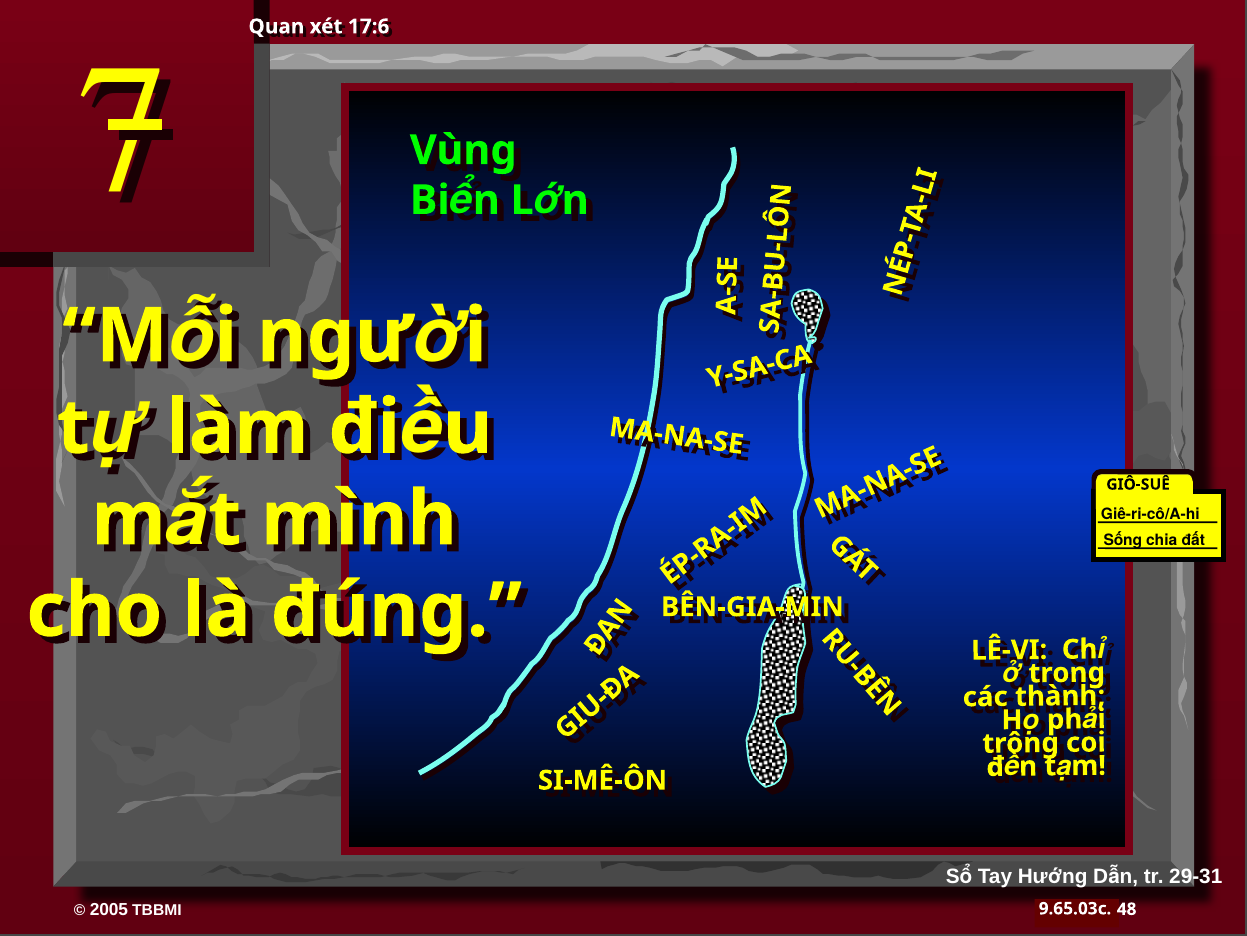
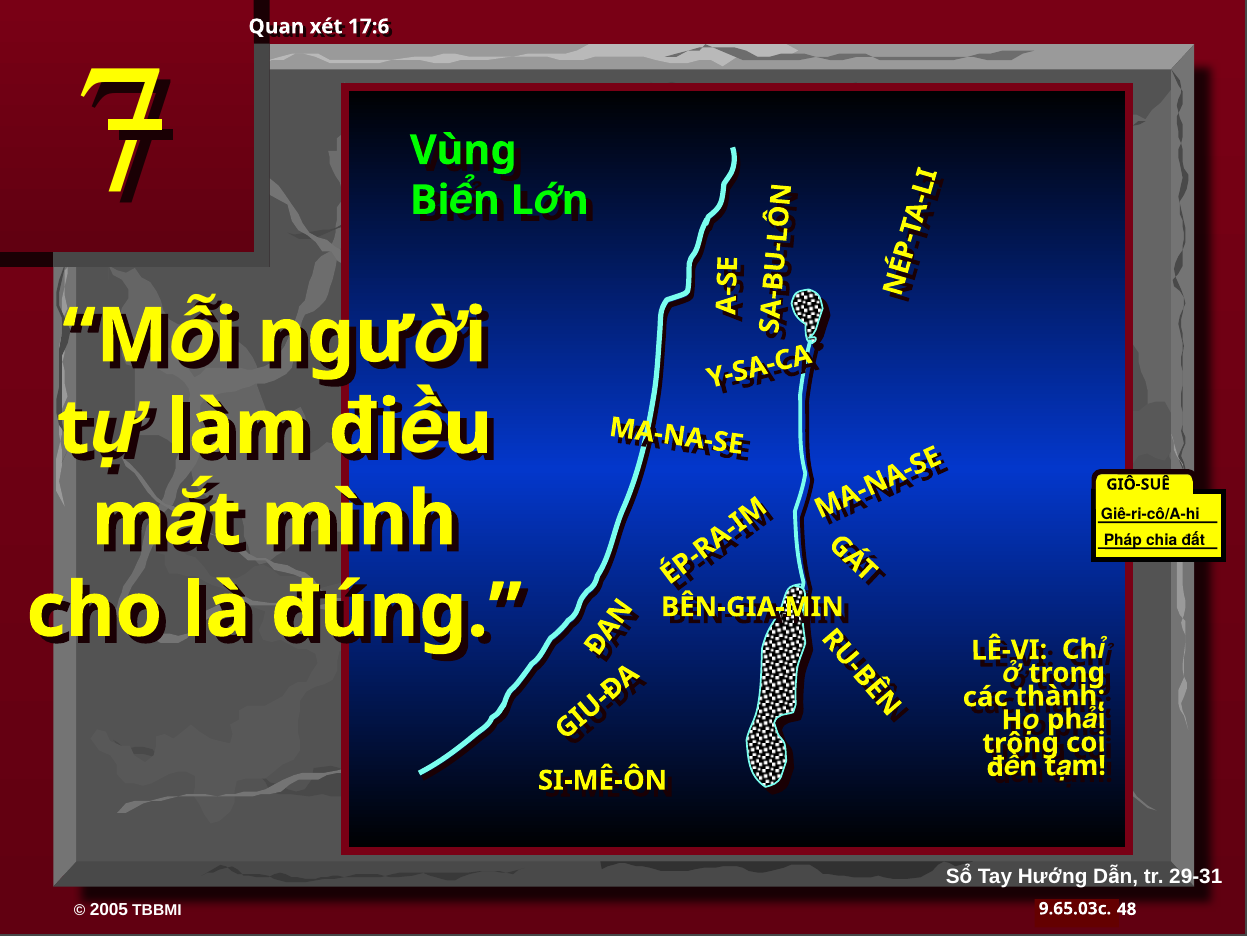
Sống: Sống -> Pháp
